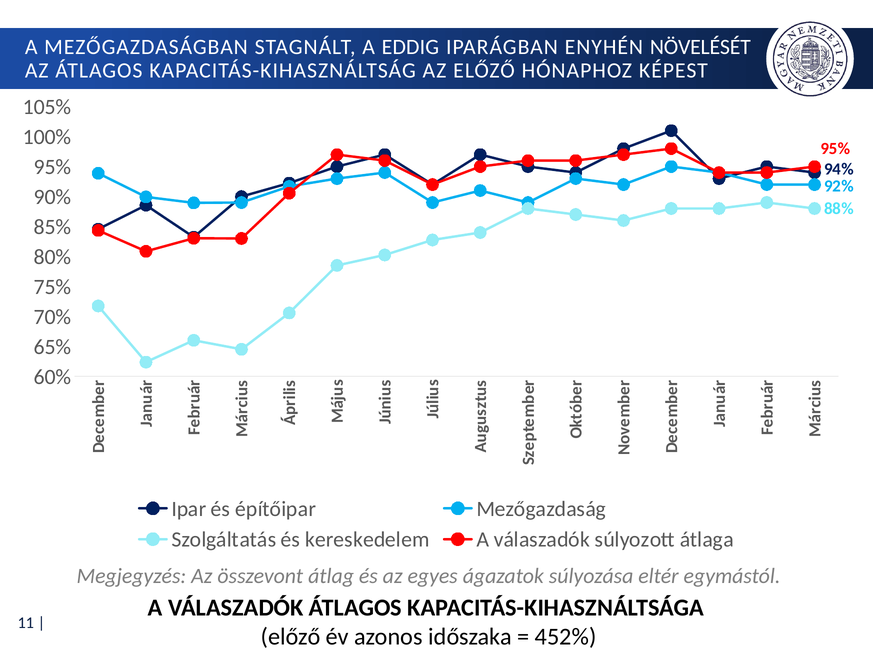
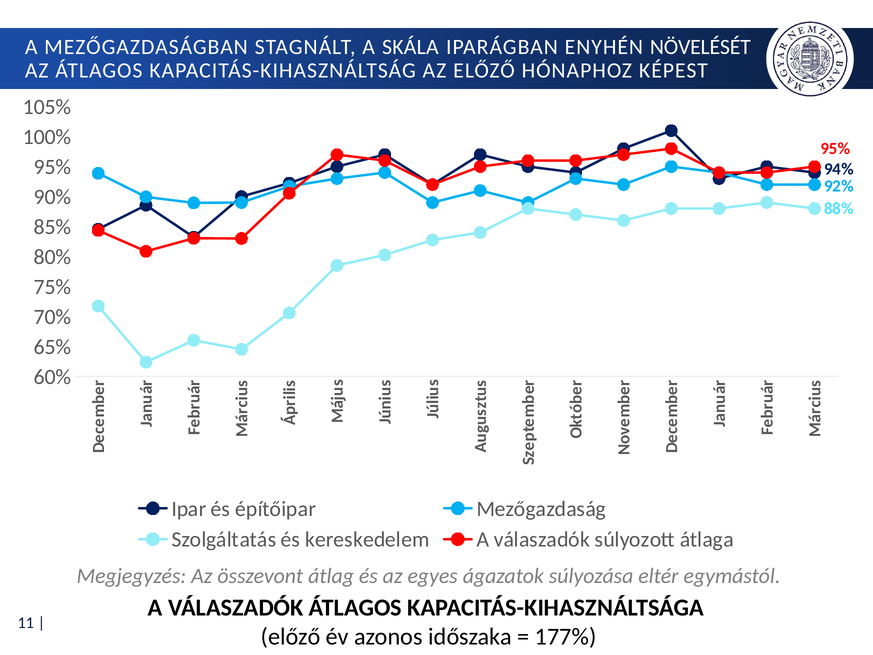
EDDIG: EDDIG -> SKÁLA
452%: 452% -> 177%
